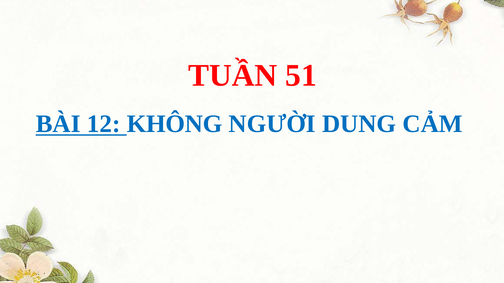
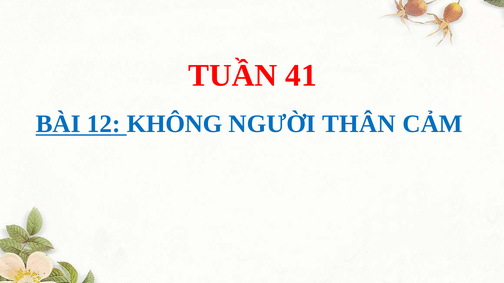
51: 51 -> 41
DUNG: DUNG -> THÂN
